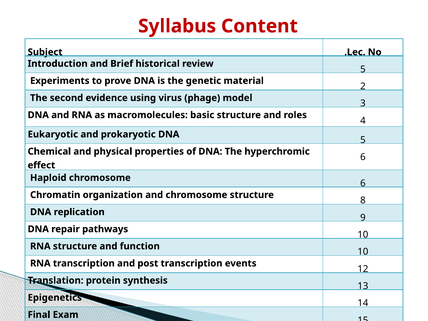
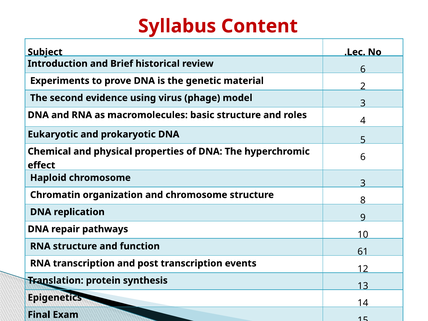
review 5: 5 -> 6
chromosome 6: 6 -> 3
function 10: 10 -> 61
